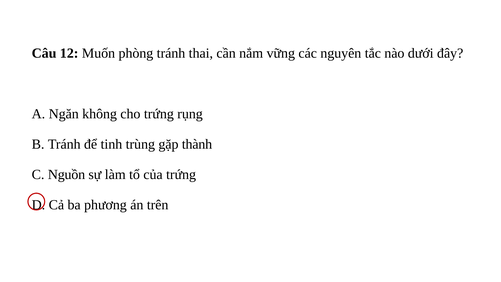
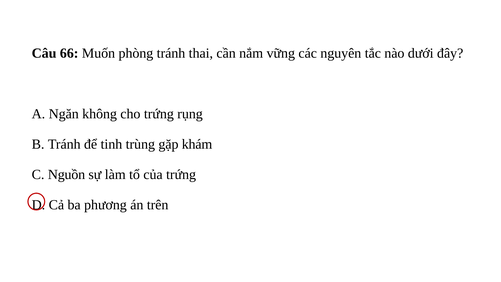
12: 12 -> 66
thành: thành -> khám
